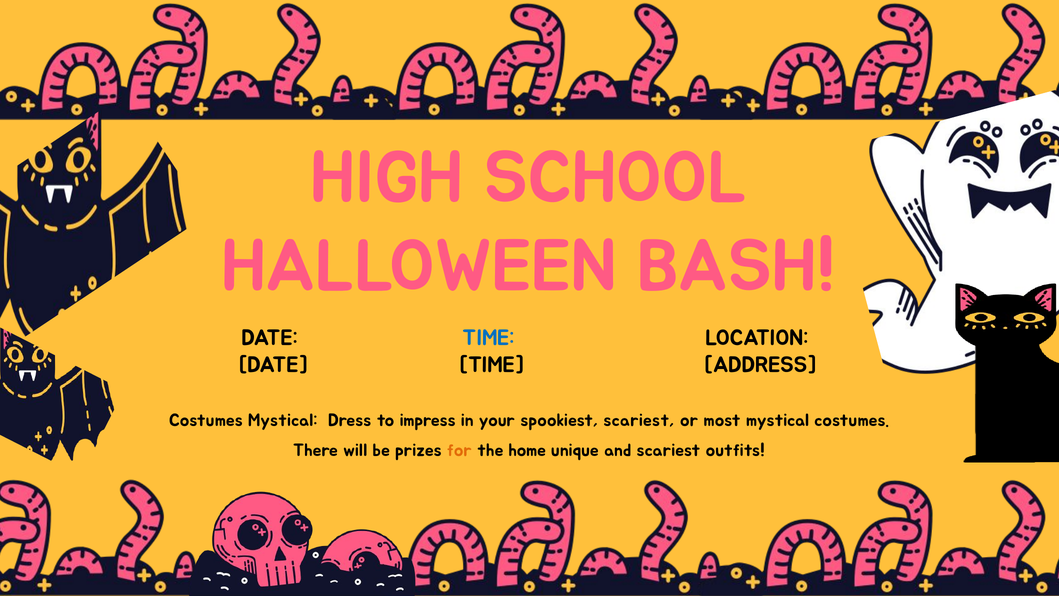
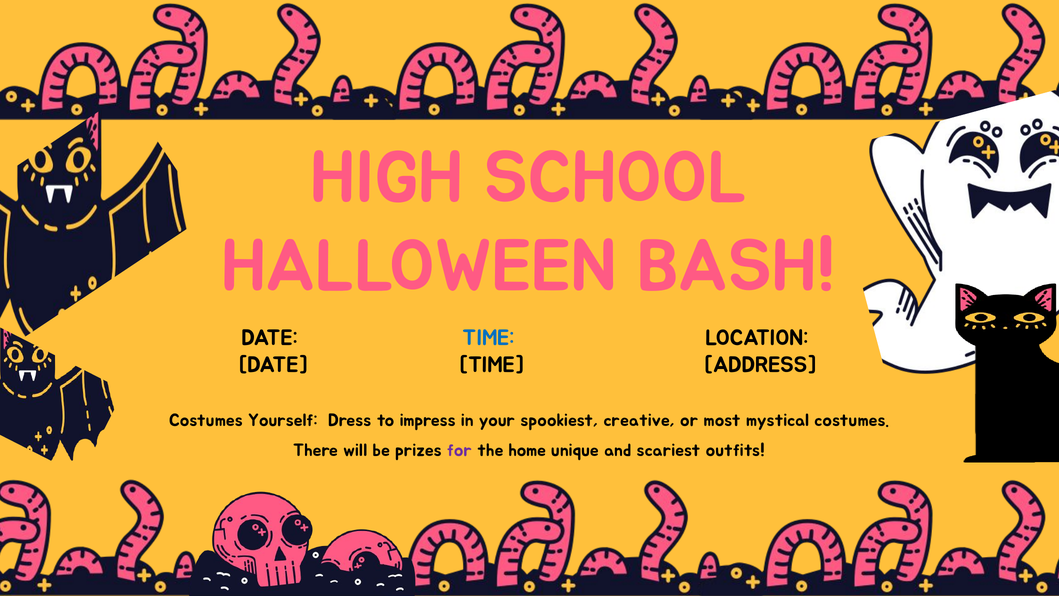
Costumes Mystical: Mystical -> Yourself
spookiest scariest: scariest -> creative
for colour: orange -> purple
